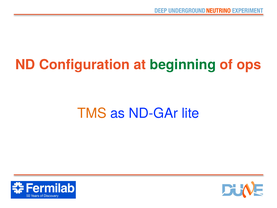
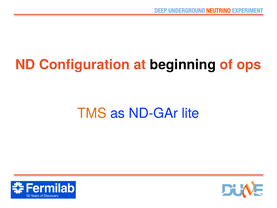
beginning colour: green -> black
